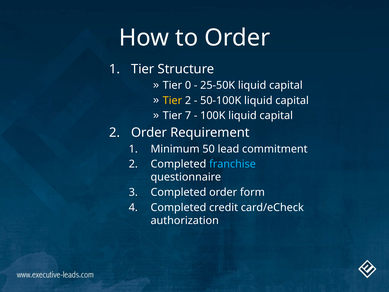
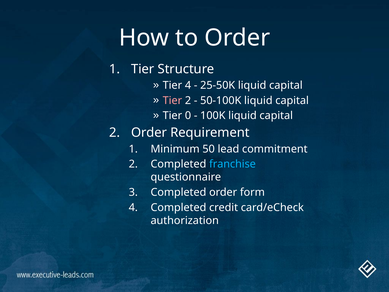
Tier 0: 0 -> 4
Tier at (172, 100) colour: yellow -> pink
7: 7 -> 0
